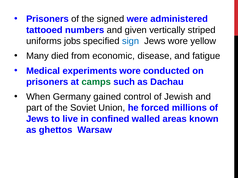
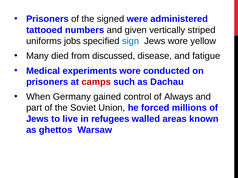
economic: economic -> discussed
camps colour: green -> red
Jewish: Jewish -> Always
confined: confined -> refugees
